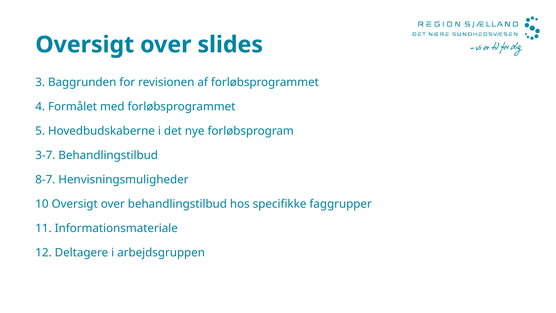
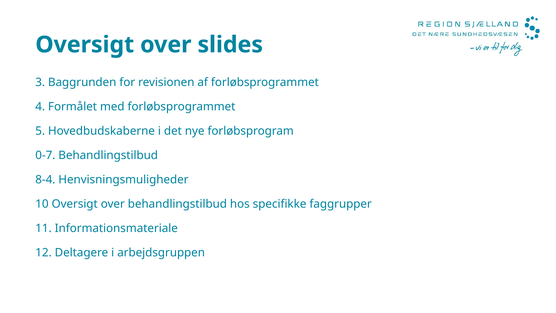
3-7: 3-7 -> 0-7
8-7: 8-7 -> 8-4
